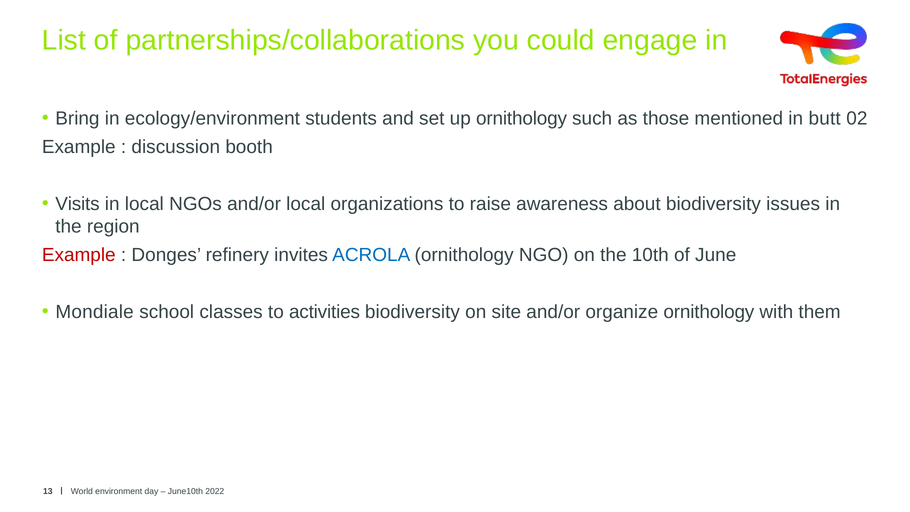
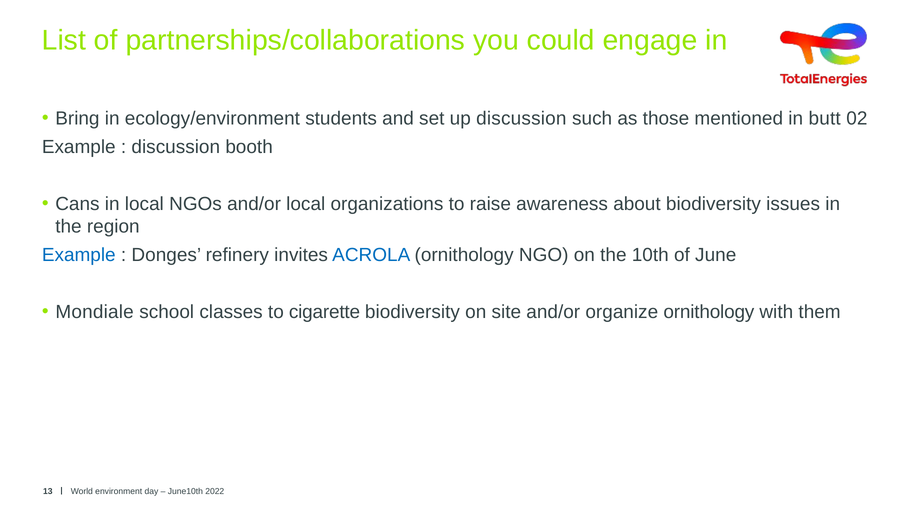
up ornithology: ornithology -> discussion
Visits: Visits -> Cans
Example at (79, 255) colour: red -> blue
activities: activities -> cigarette
